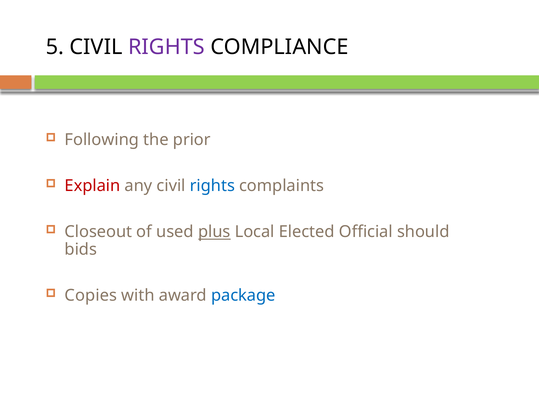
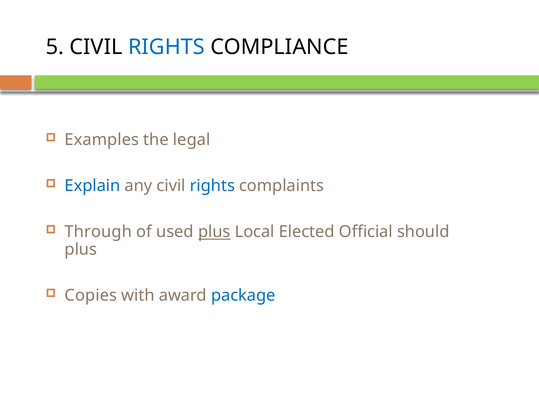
RIGHTS at (166, 47) colour: purple -> blue
Following: Following -> Examples
prior: prior -> legal
Explain colour: red -> blue
Closeout: Closeout -> Through
bids at (81, 250): bids -> plus
